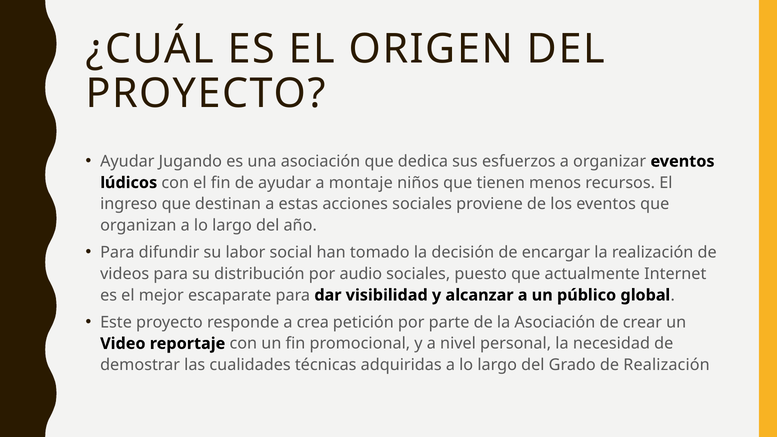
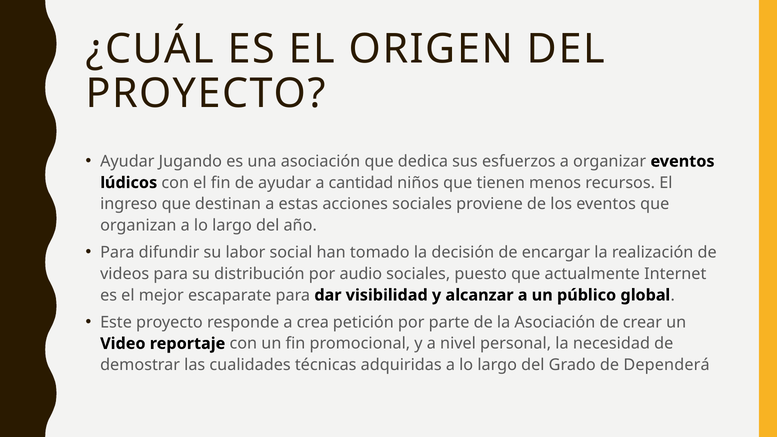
montaje: montaje -> cantidad
de Realización: Realización -> Dependerá
